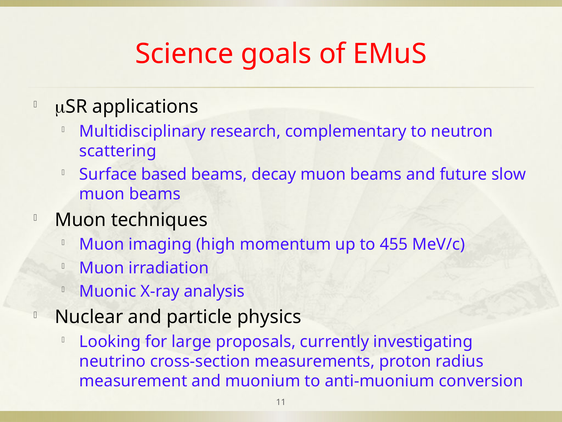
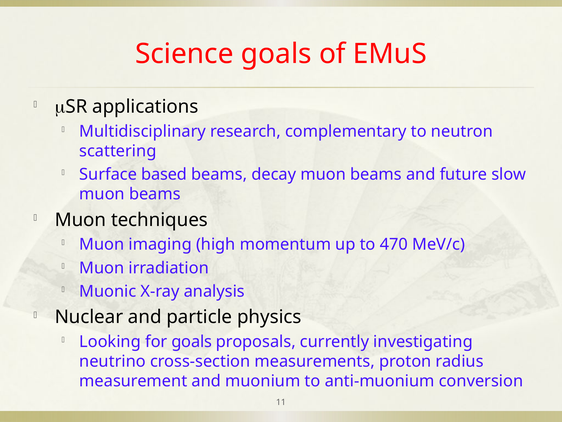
455: 455 -> 470
for large: large -> goals
